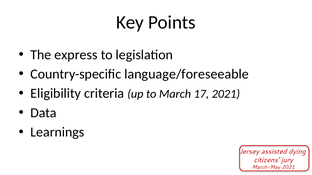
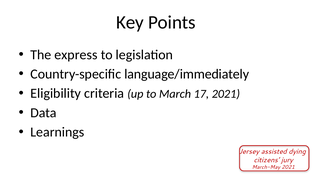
language/foreseeable: language/foreseeable -> language/immediately
